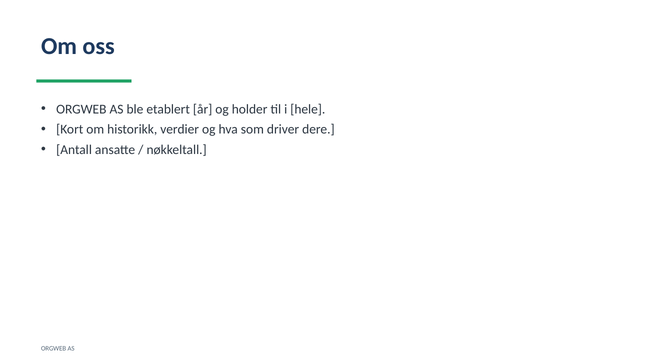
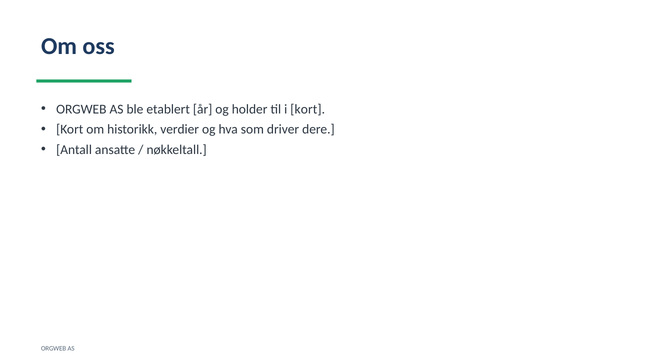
i hele: hele -> kort
